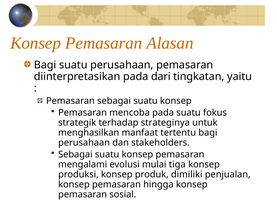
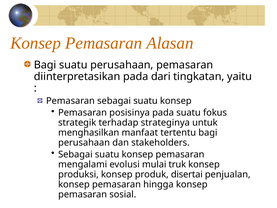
mencoba: mencoba -> posisinya
tiga: tiga -> truk
dimiliki: dimiliki -> disertai
